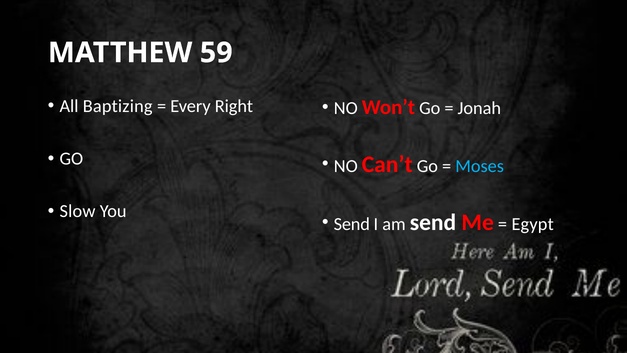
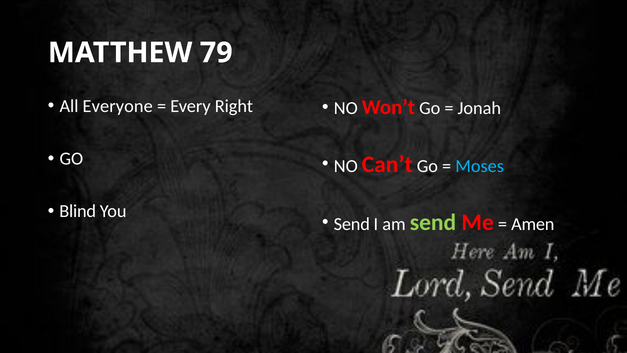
59: 59 -> 79
Baptizing: Baptizing -> Everyone
Slow: Slow -> Blind
send at (433, 222) colour: white -> light green
Egypt: Egypt -> Amen
